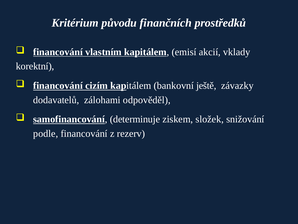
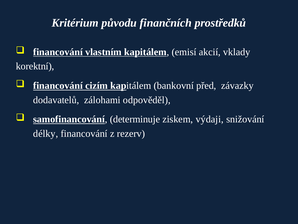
ještě: ještě -> před
složek: složek -> výdaji
podle: podle -> délky
